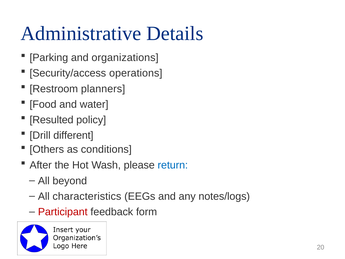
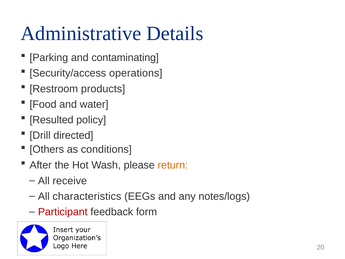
organizations: organizations -> contaminating
planners: planners -> products
different: different -> directed
return colour: blue -> orange
beyond: beyond -> receive
